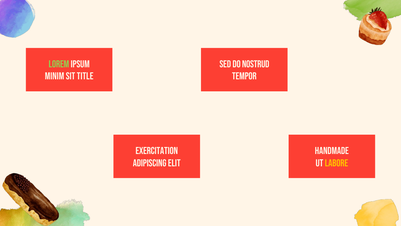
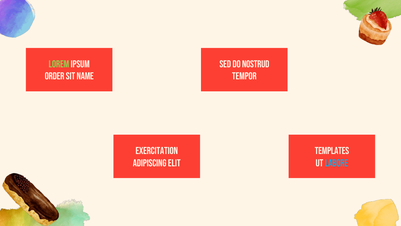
minim: minim -> order
title: title -> name
Handmade: Handmade -> Templates
labore colour: yellow -> light blue
